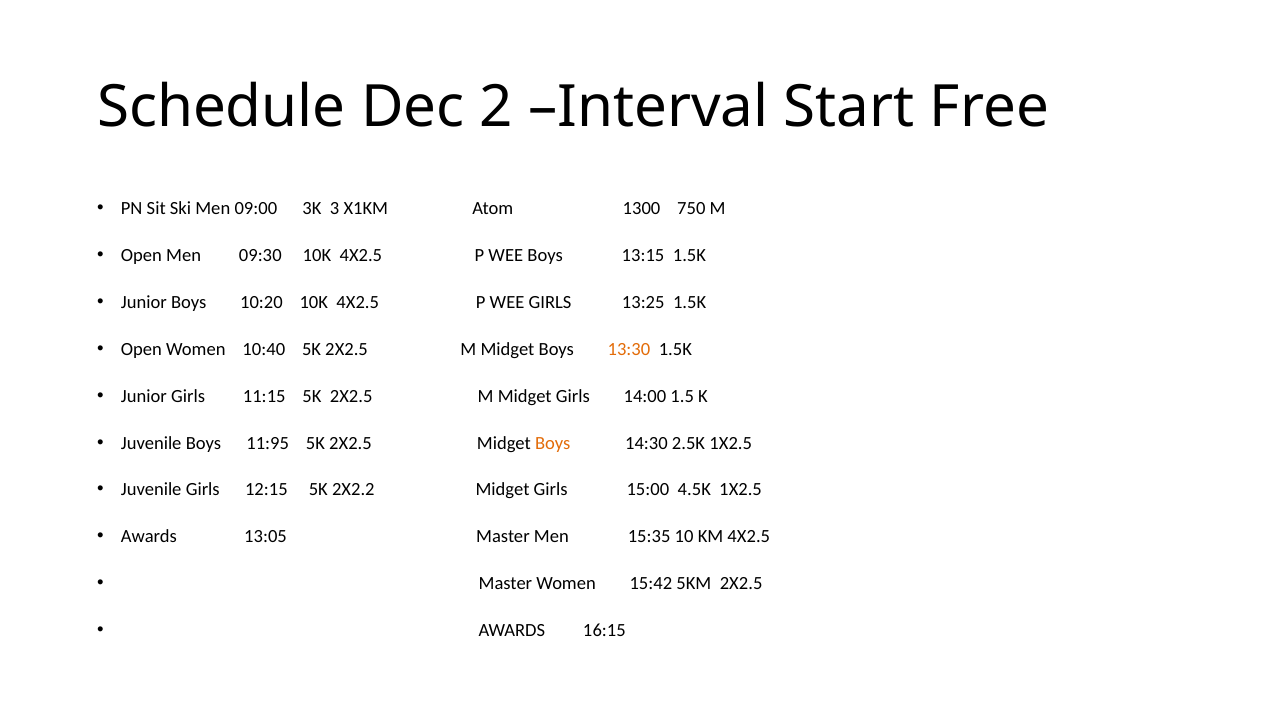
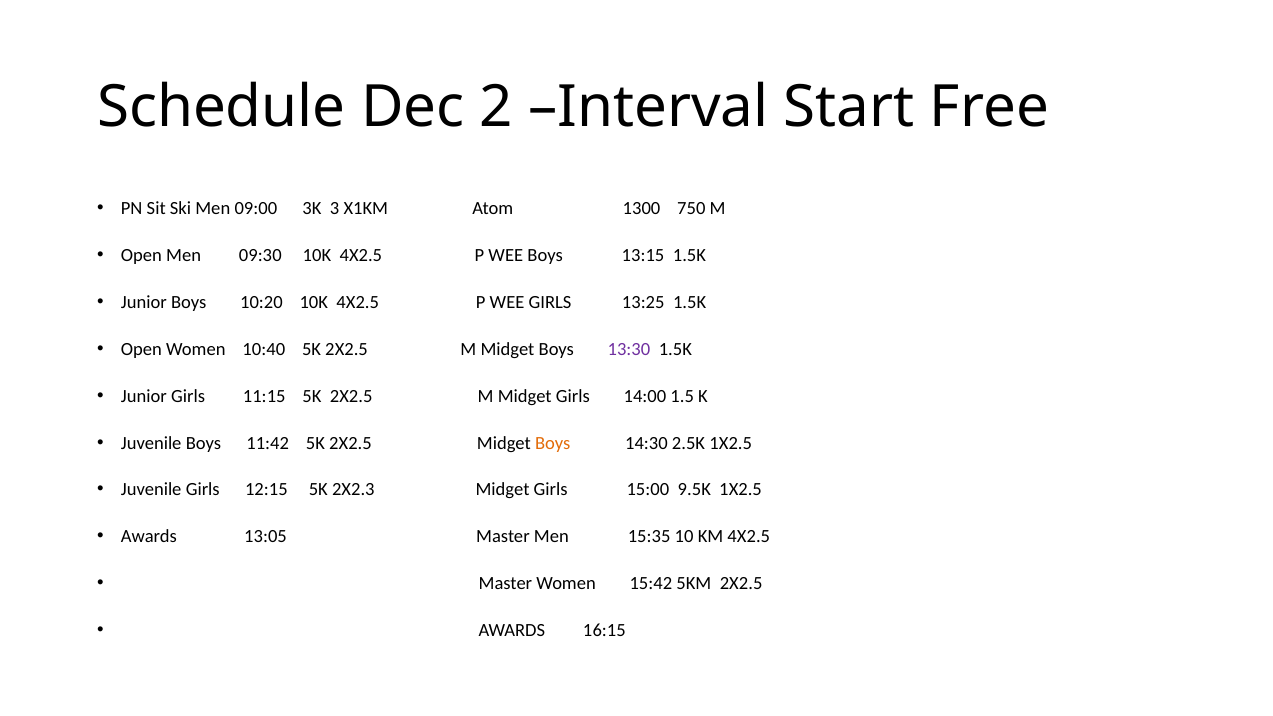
13:30 colour: orange -> purple
11:95: 11:95 -> 11:42
2X2.2: 2X2.2 -> 2X2.3
4.5K: 4.5K -> 9.5K
